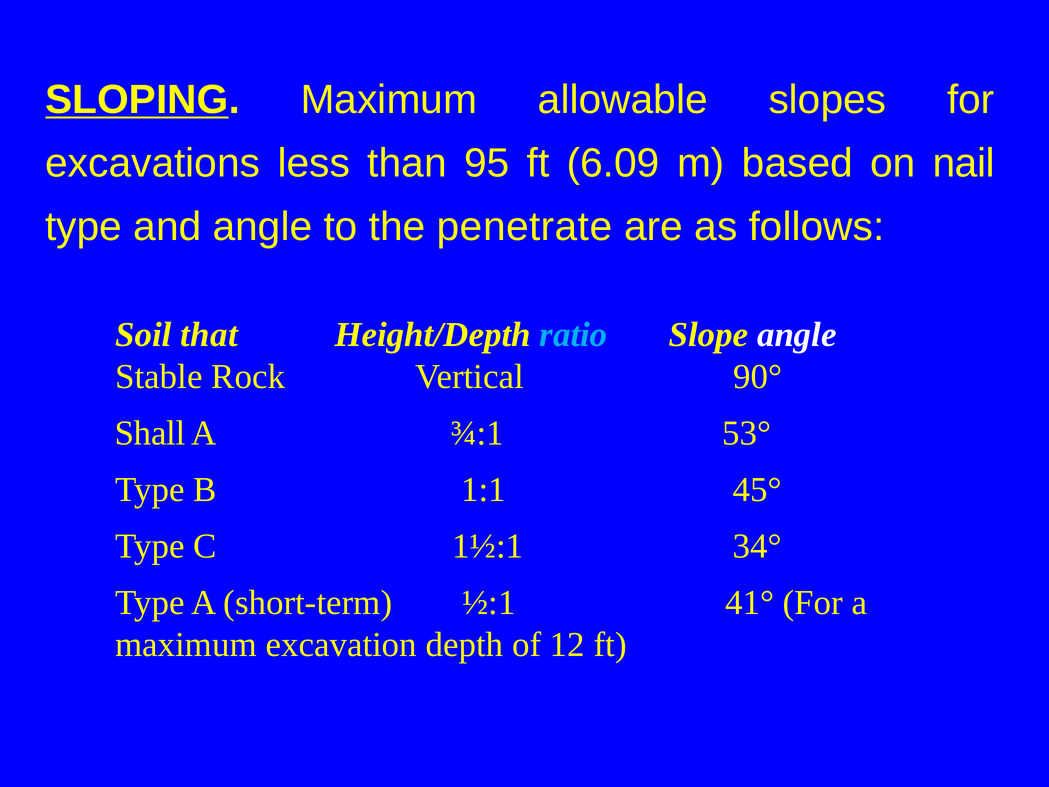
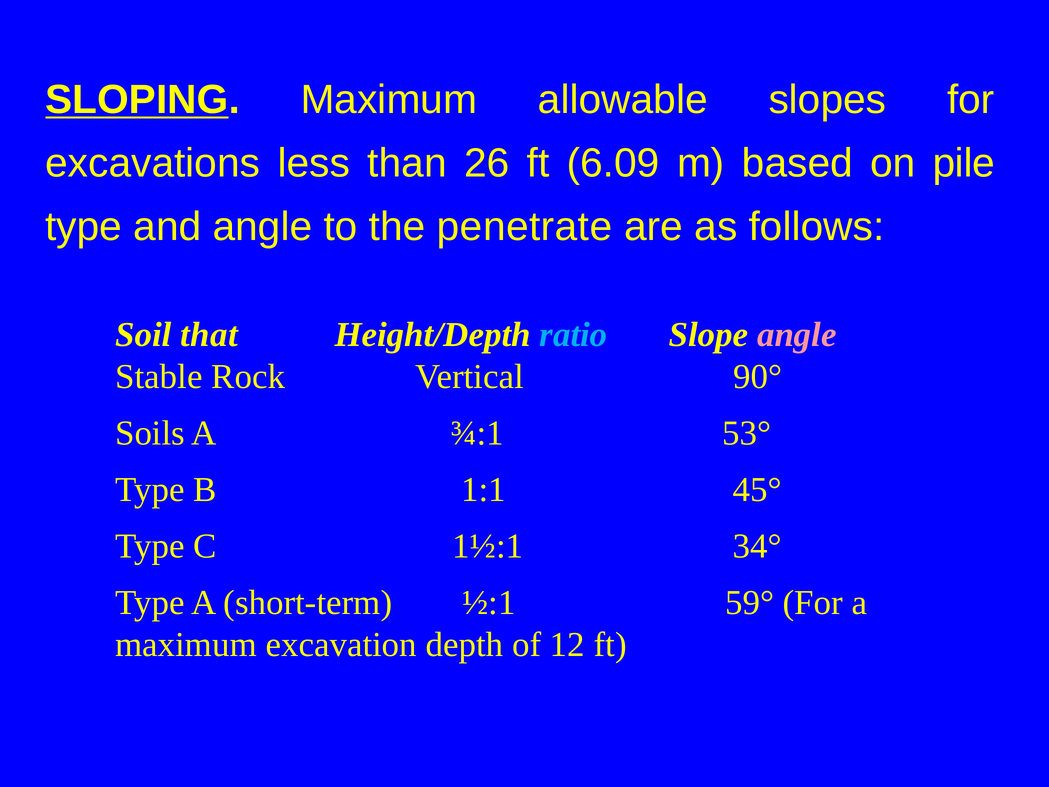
95: 95 -> 26
nail: nail -> pile
angle at (797, 335) colour: white -> pink
Shall: Shall -> Soils
41°: 41° -> 59°
